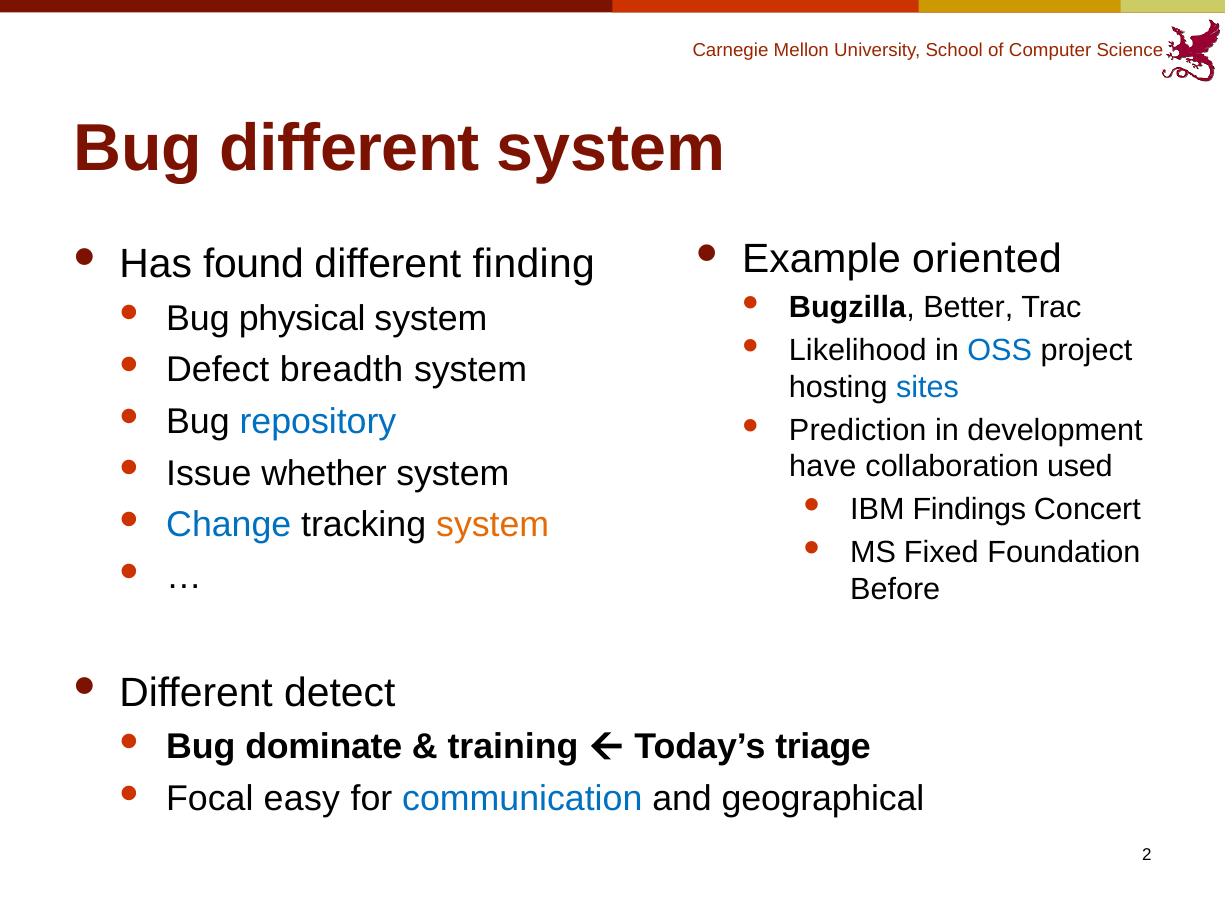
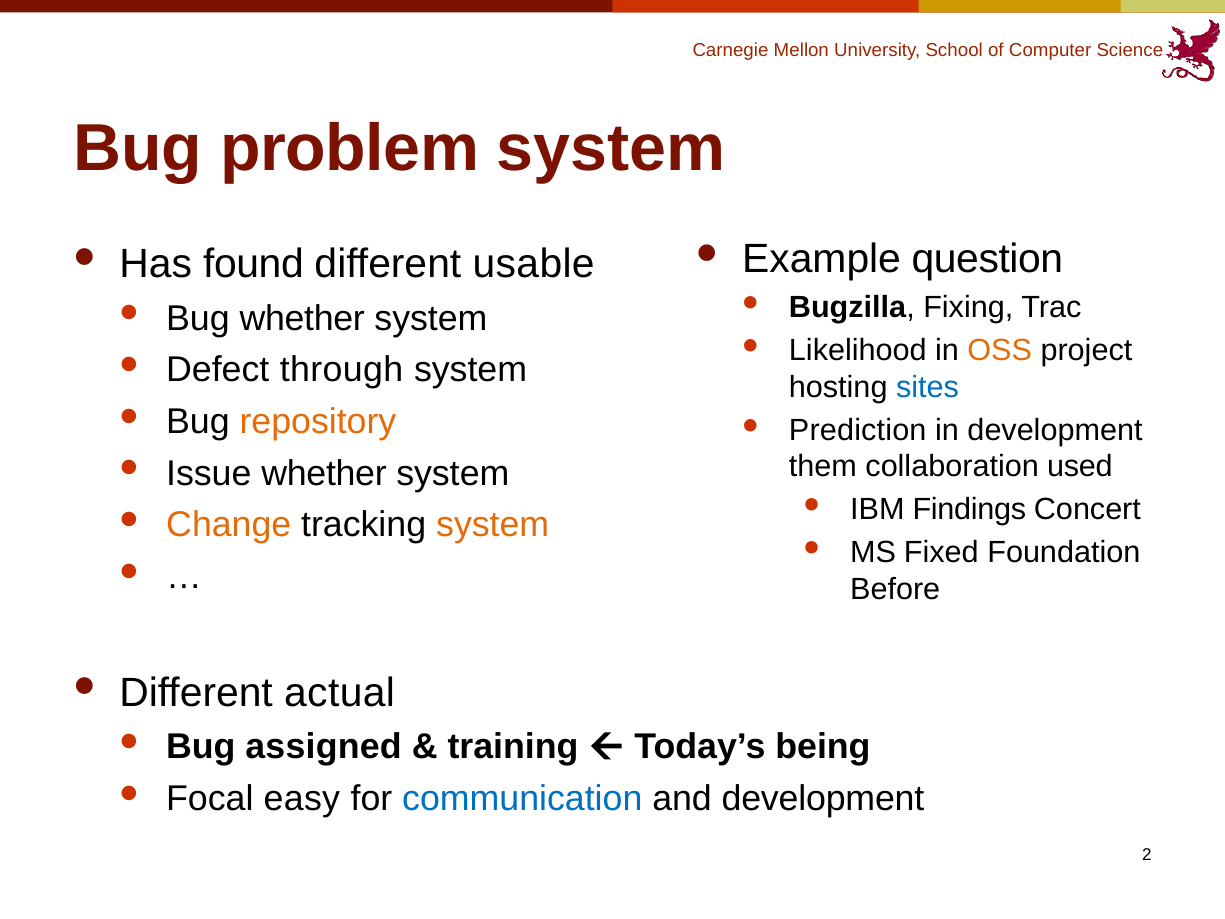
Bug different: different -> problem
oriented: oriented -> question
finding: finding -> usable
Better: Better -> Fixing
Bug physical: physical -> whether
OSS colour: blue -> orange
breadth: breadth -> through
repository colour: blue -> orange
have: have -> them
Change colour: blue -> orange
detect: detect -> actual
dominate: dominate -> assigned
triage: triage -> being
and geographical: geographical -> development
